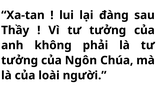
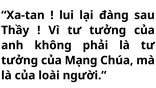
Ngôn: Ngôn -> Mạng
